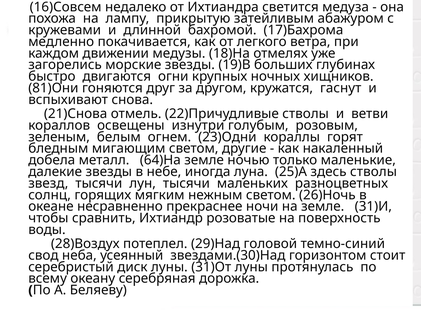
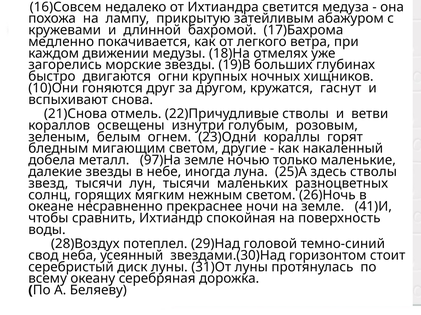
81)Они: 81)Они -> 10)Они
64)На: 64)На -> 97)На
31)И: 31)И -> 41)И
розоватые: розоватые -> спокойная
